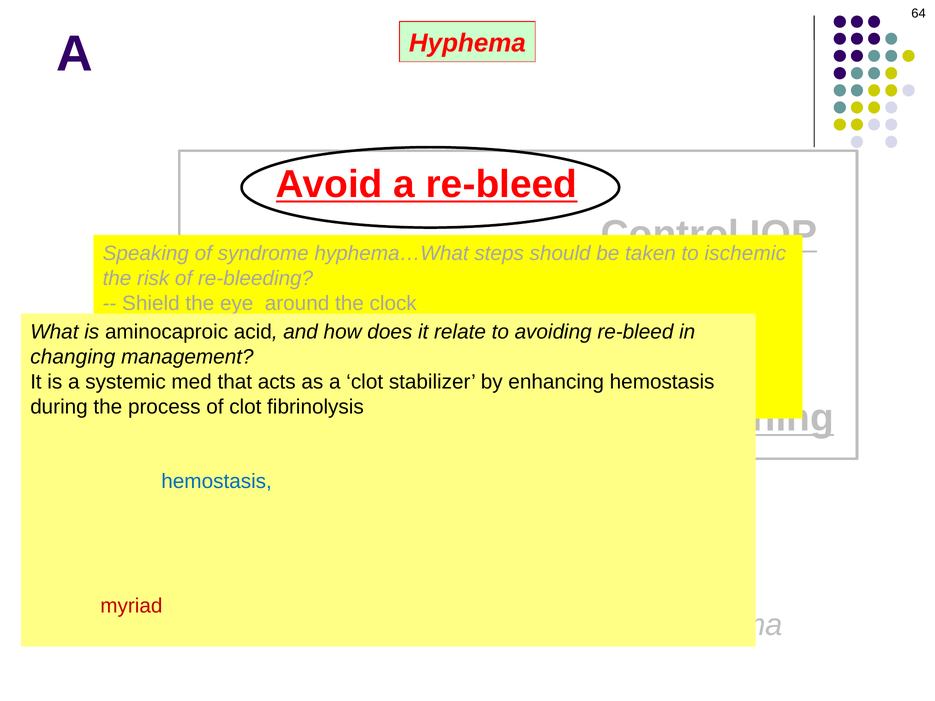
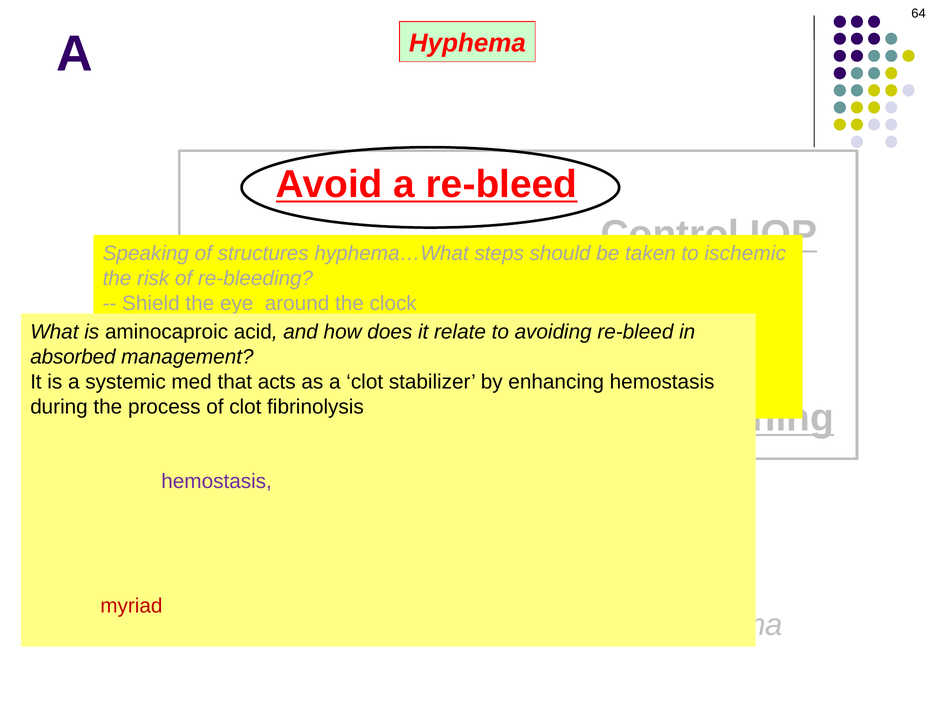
syndrome: syndrome -> structures
changing: changing -> absorbed
hemostasis at (217, 482) colour: blue -> purple
